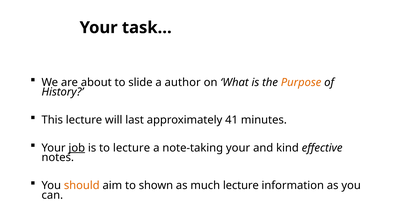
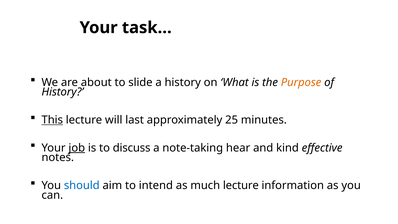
a author: author -> history
This underline: none -> present
41: 41 -> 25
to lecture: lecture -> discuss
note-taking your: your -> hear
should colour: orange -> blue
shown: shown -> intend
